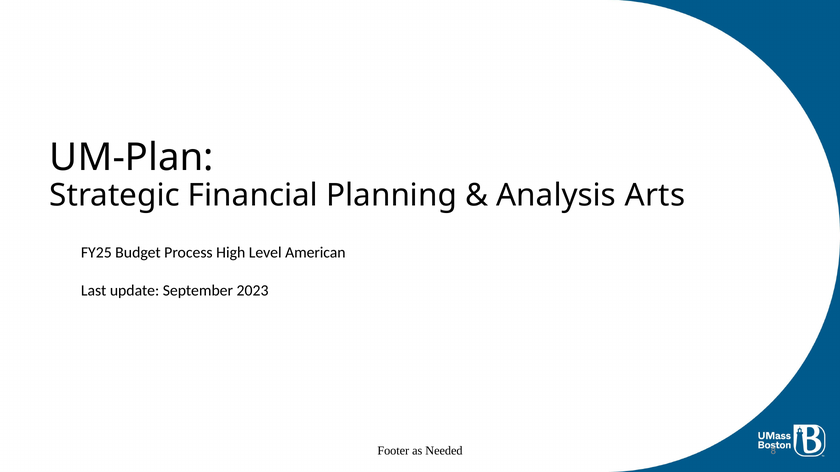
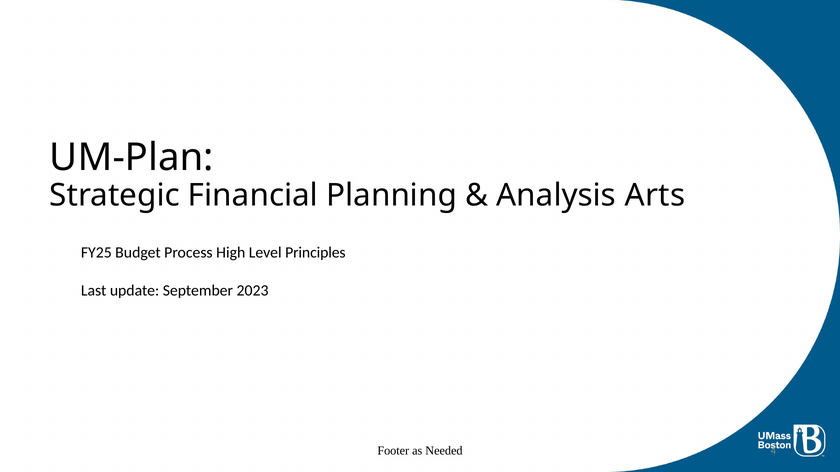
American: American -> Principles
8: 8 -> 4
